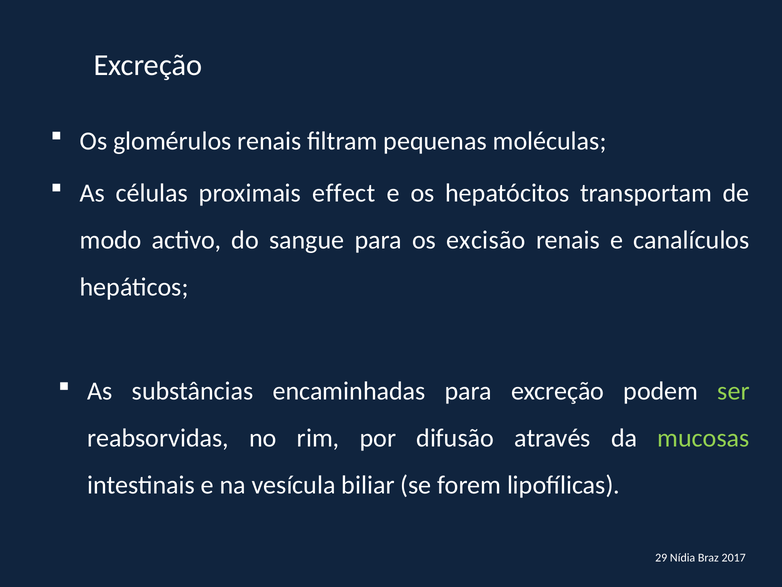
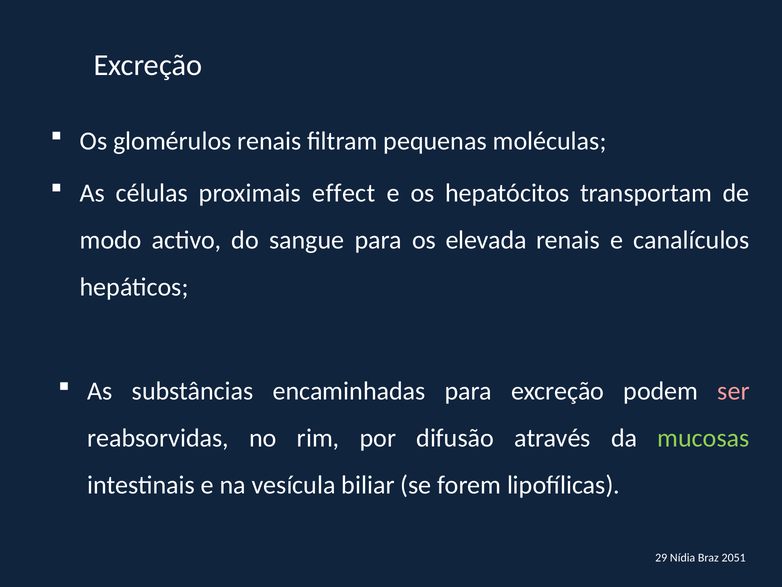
excisão: excisão -> elevada
ser colour: light green -> pink
2017: 2017 -> 2051
